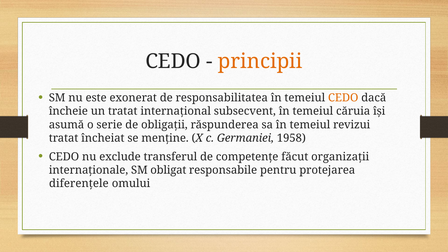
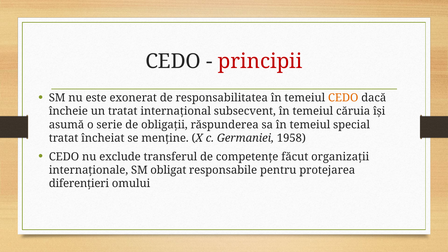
principii colour: orange -> red
revizui: revizui -> special
diferențele: diferențele -> diferențieri
